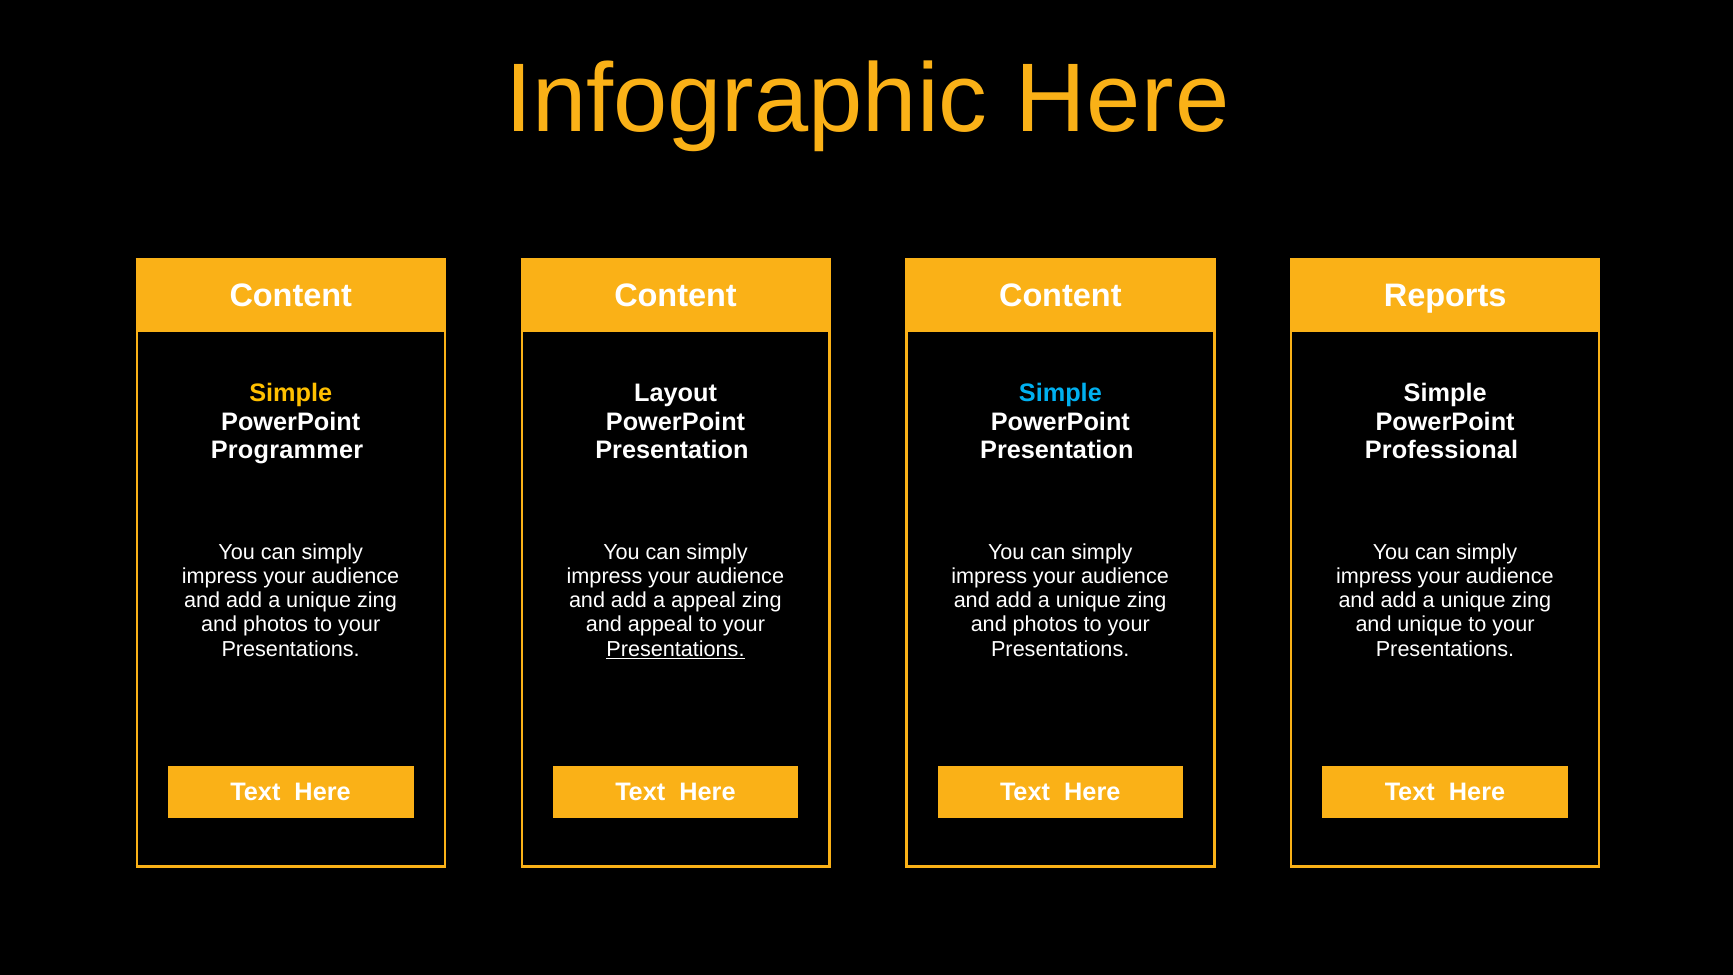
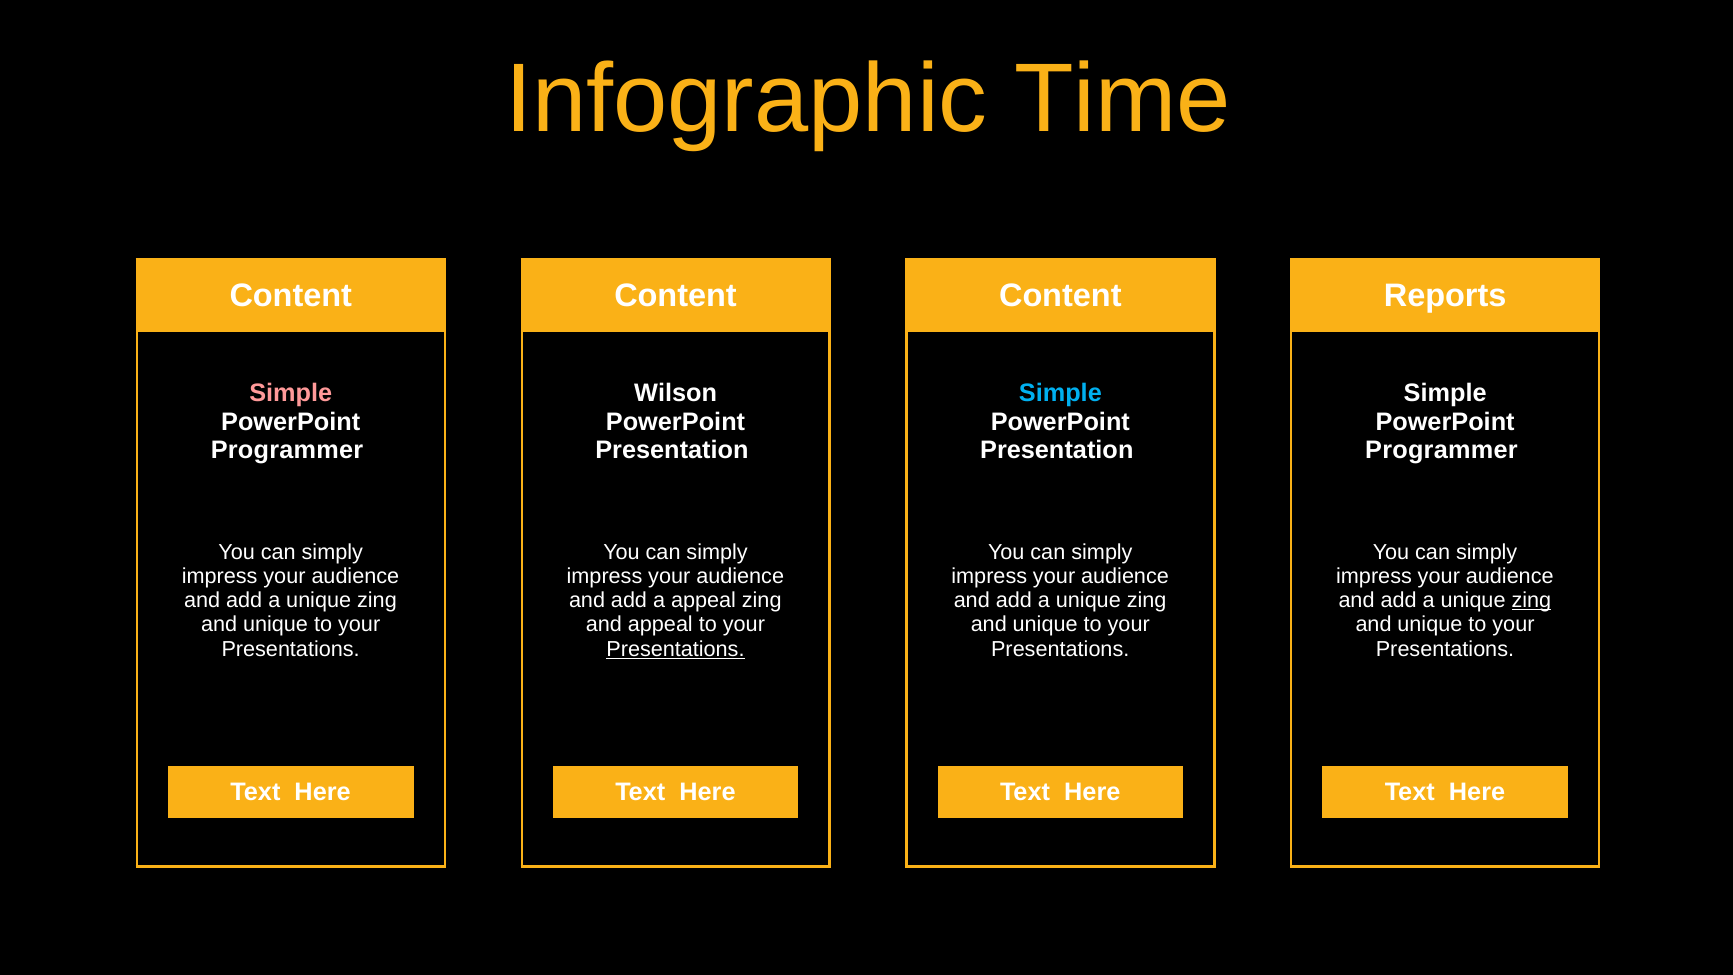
Infographic Here: Here -> Time
Simple at (291, 393) colour: yellow -> pink
Layout: Layout -> Wilson
Professional at (1441, 450): Professional -> Programmer
zing at (1531, 600) underline: none -> present
photos at (276, 625): photos -> unique
photos at (1045, 625): photos -> unique
